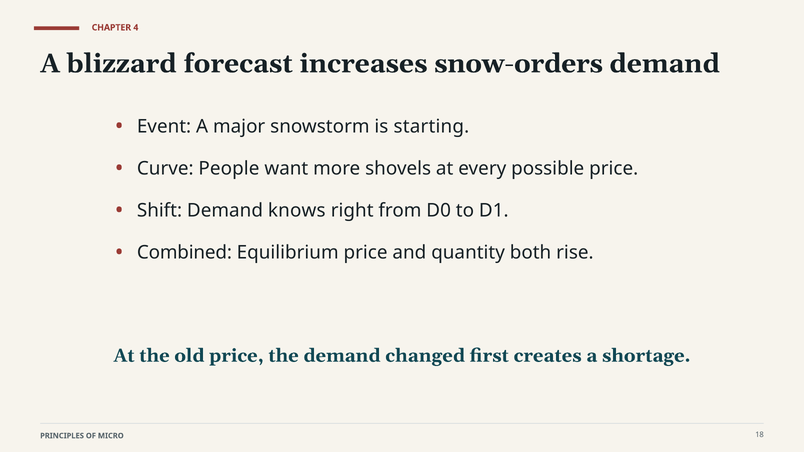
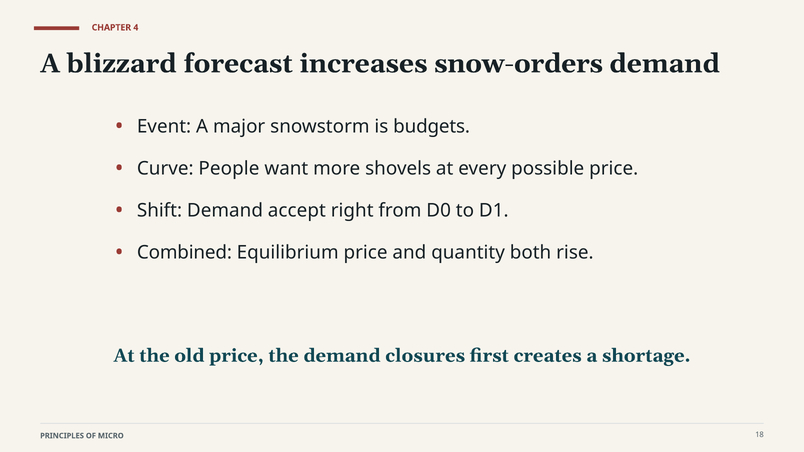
starting: starting -> budgets
knows: knows -> accept
changed: changed -> closures
